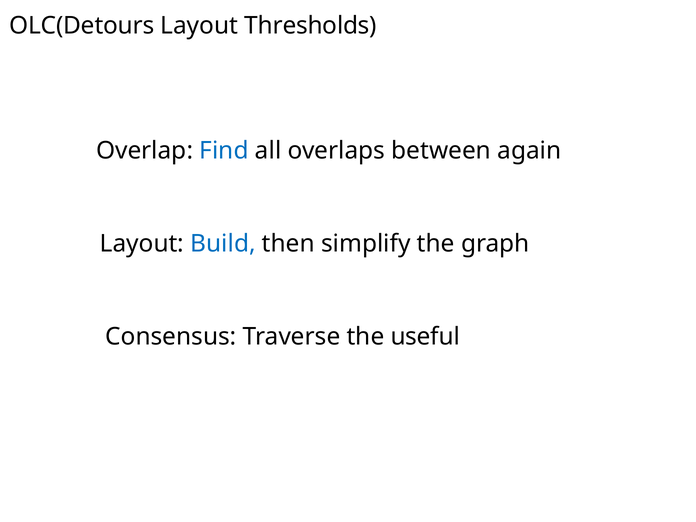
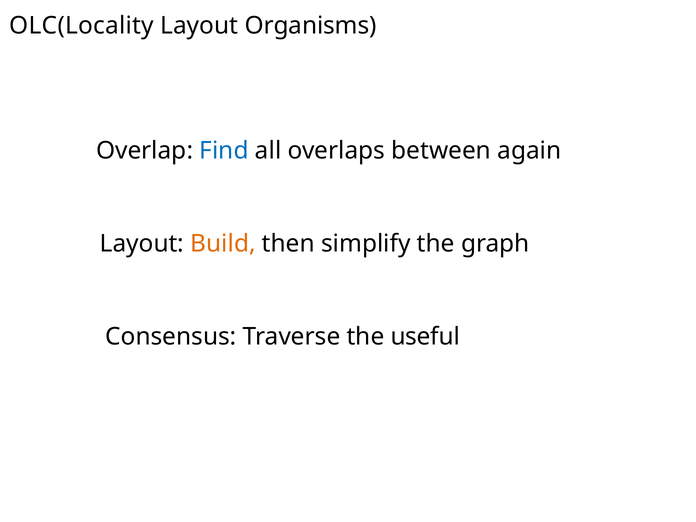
OLC(Detours: OLC(Detours -> OLC(Locality
Thresholds: Thresholds -> Organisms
Build colour: blue -> orange
